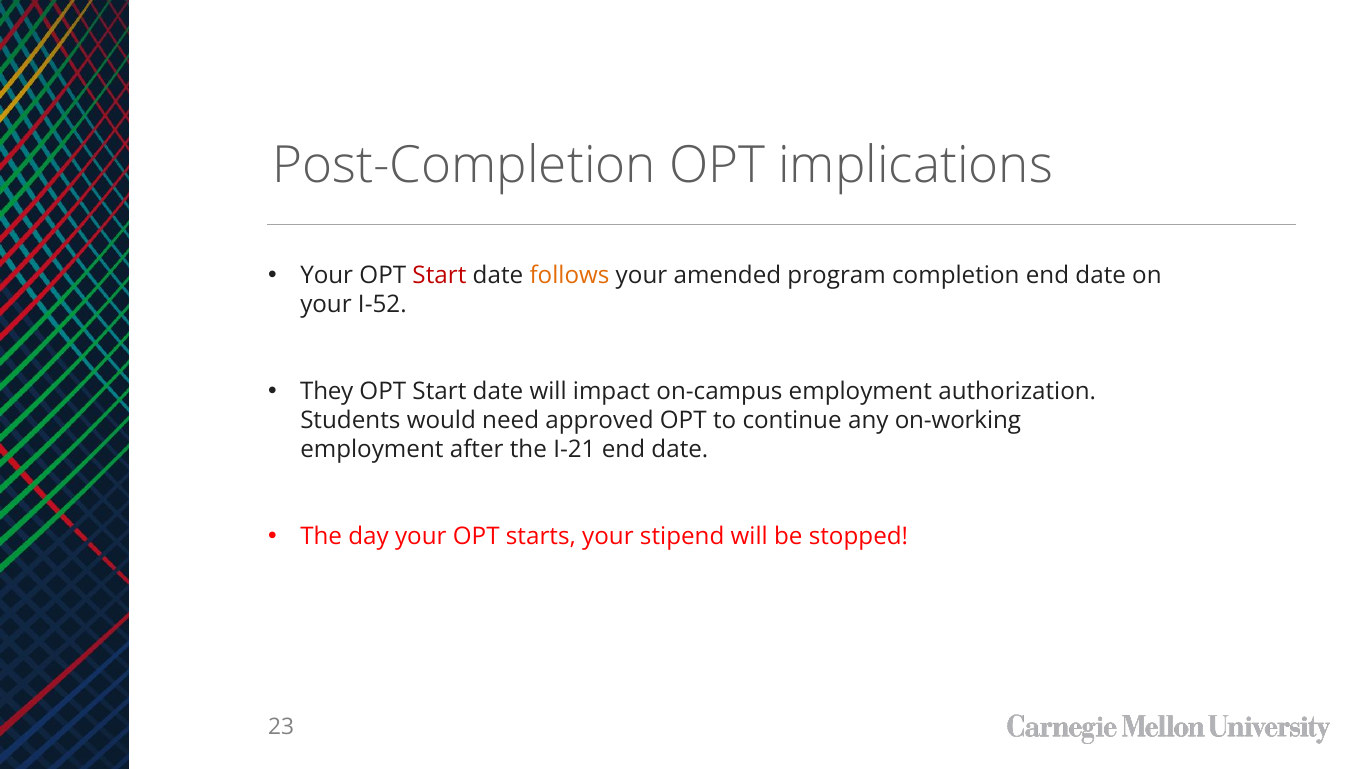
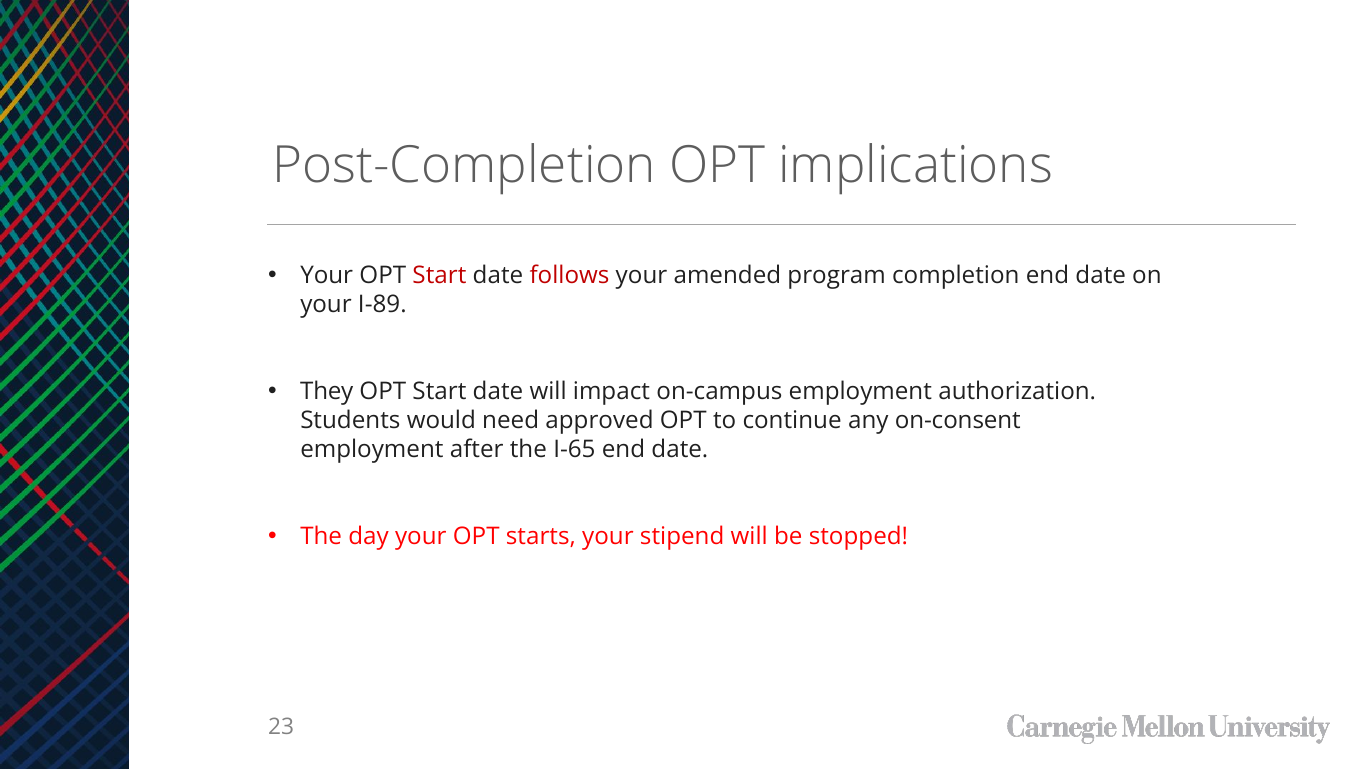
follows colour: orange -> red
I-52: I-52 -> I-89
on-working: on-working -> on-consent
I-21: I-21 -> I-65
